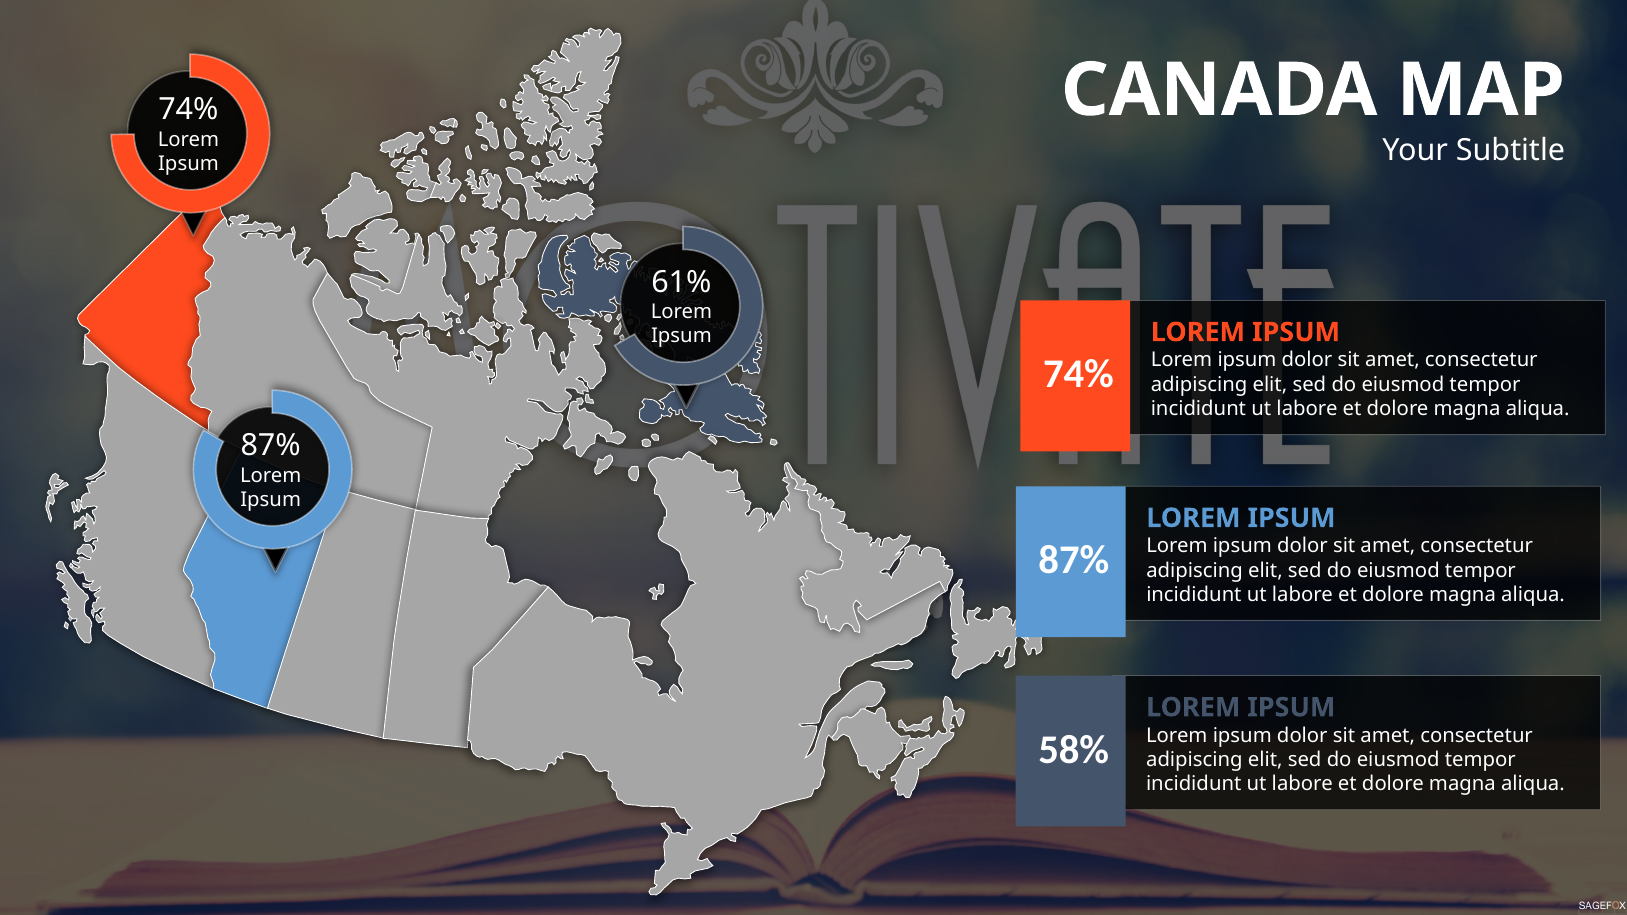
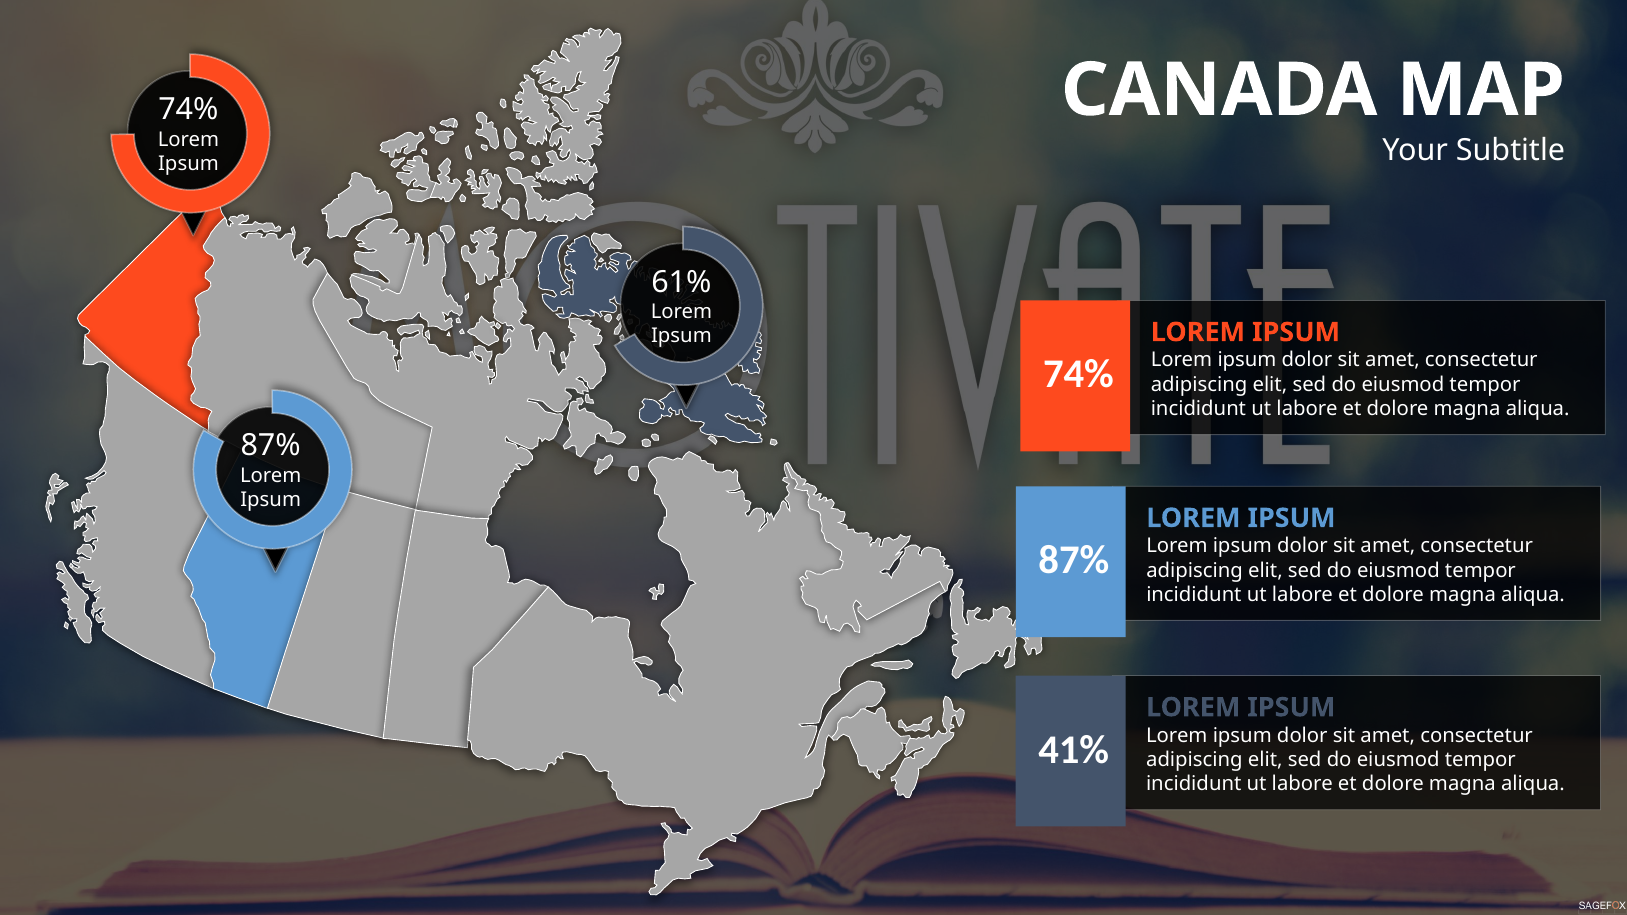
58%: 58% -> 41%
